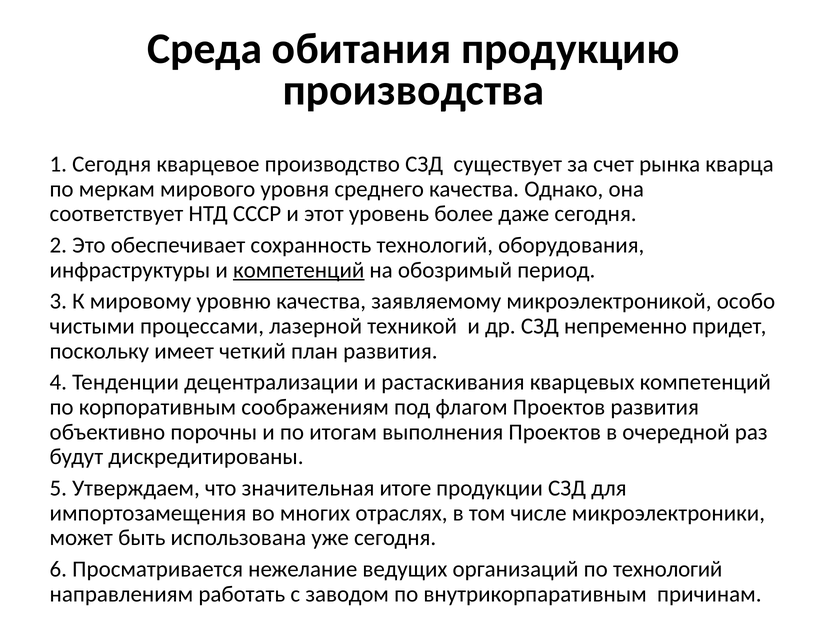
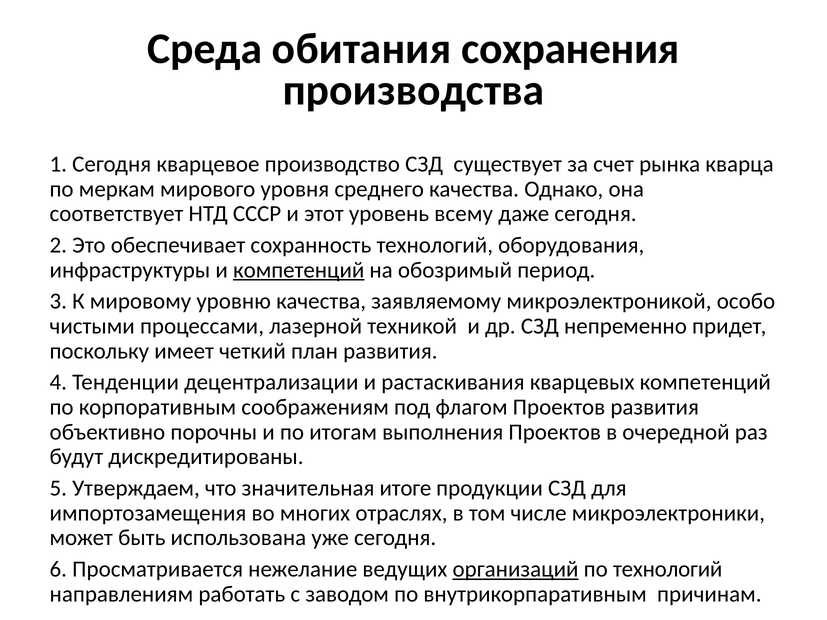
продукцию: продукцию -> сохранения
более: более -> всему
организаций underline: none -> present
